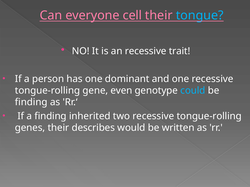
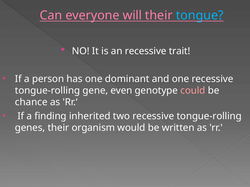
cell: cell -> will
could colour: light blue -> pink
finding at (31, 102): finding -> chance
describes: describes -> organism
